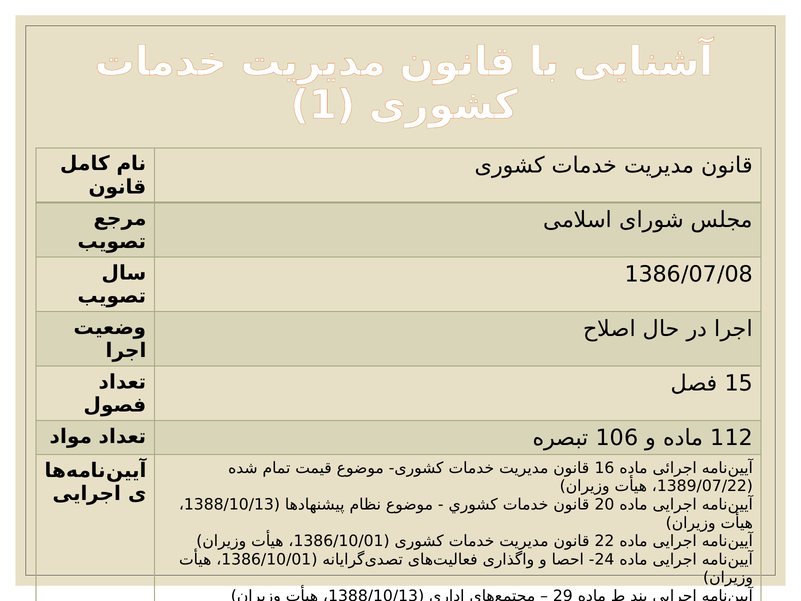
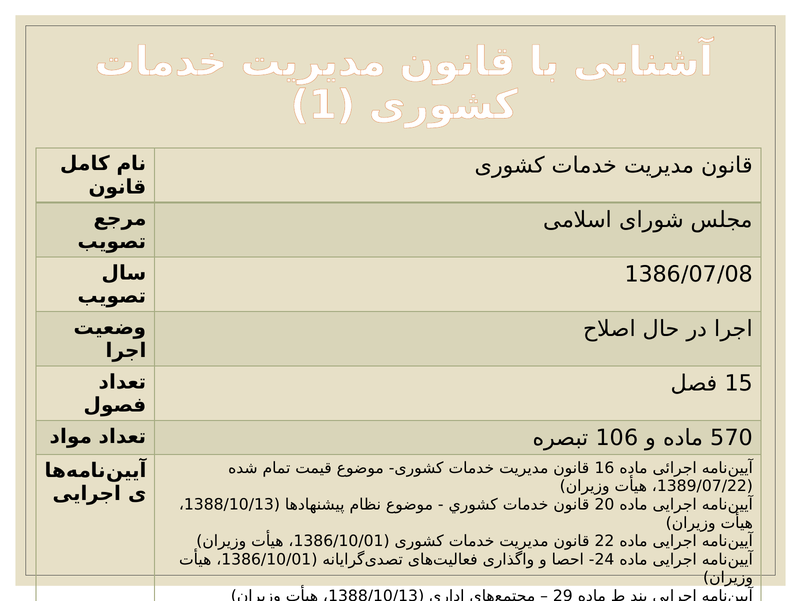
112: 112 -> 570
